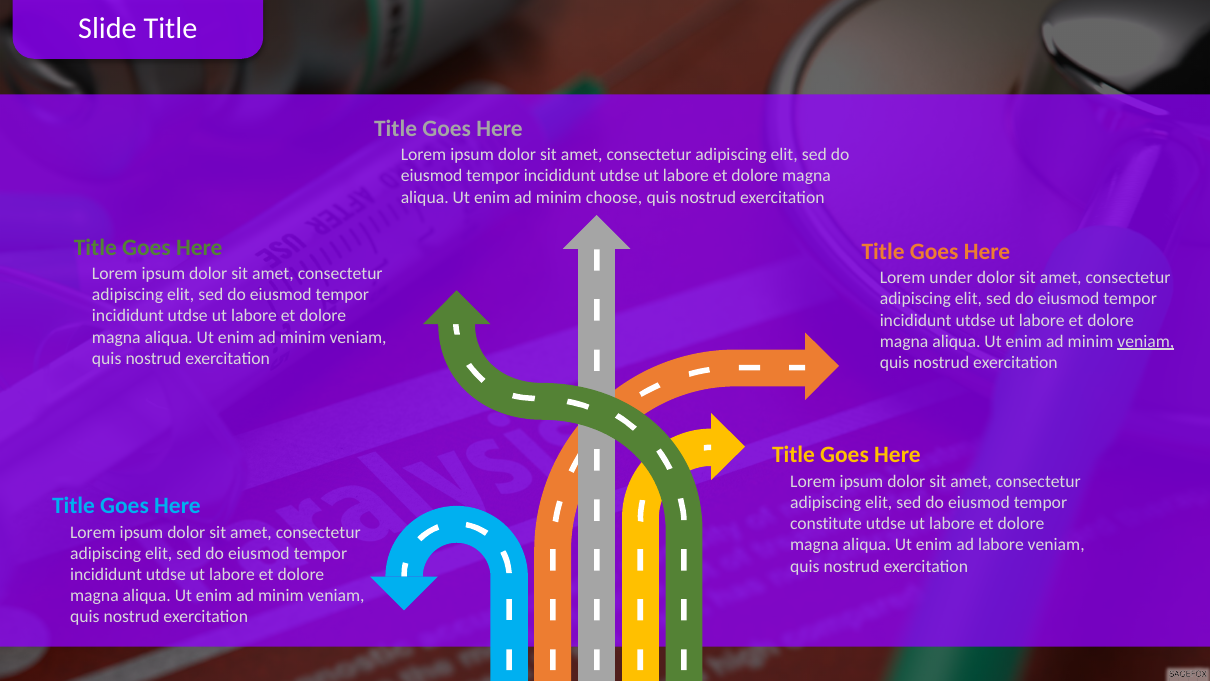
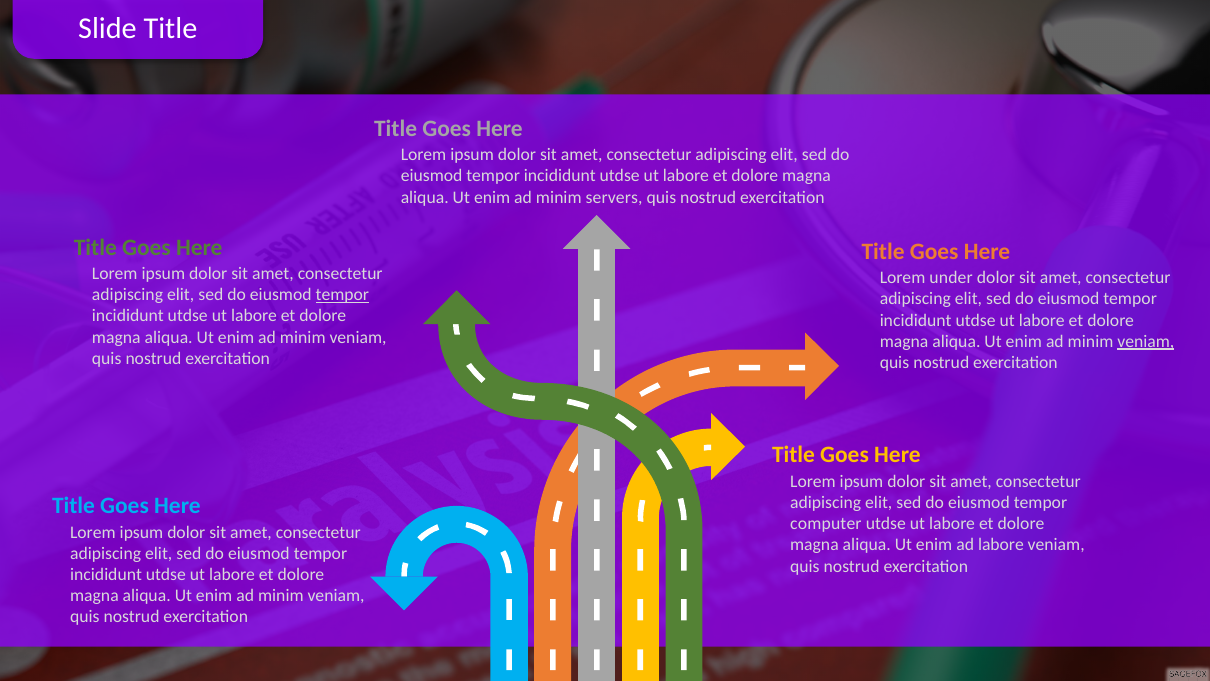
choose: choose -> servers
tempor at (342, 295) underline: none -> present
constitute: constitute -> computer
